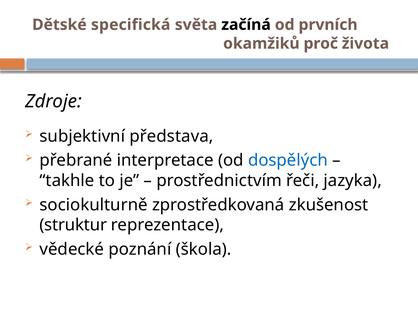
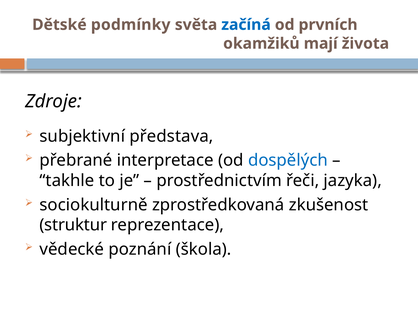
specifická: specifická -> podmínky
začíná colour: black -> blue
proč: proč -> mají
